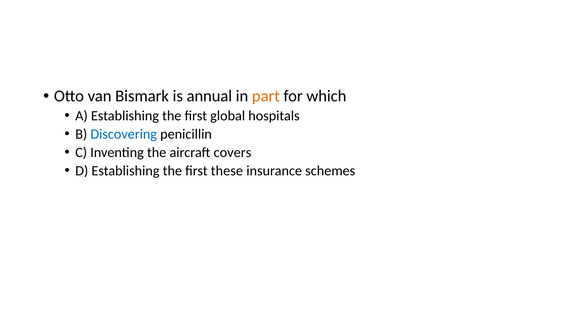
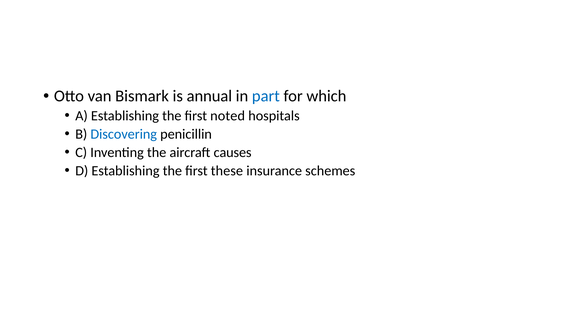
part colour: orange -> blue
global: global -> noted
covers: covers -> causes
